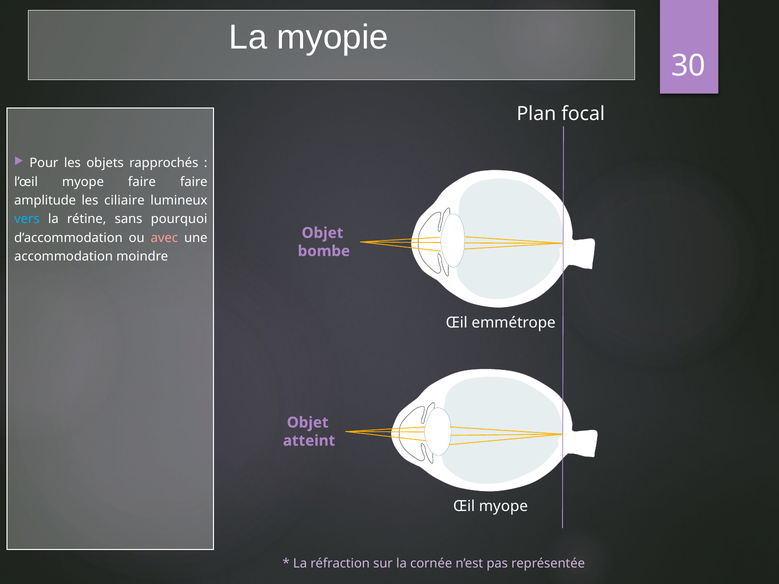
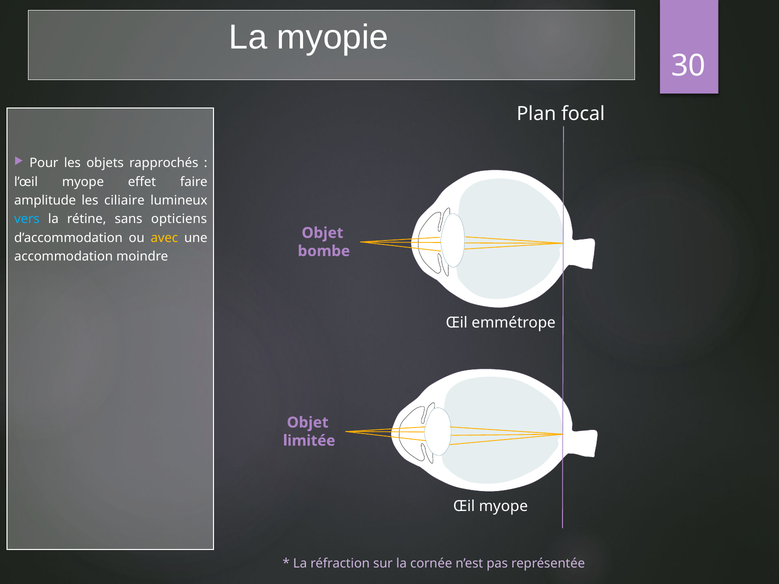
myope faire: faire -> effet
pourquoi: pourquoi -> opticiens
avec colour: pink -> yellow
atteint: atteint -> limitée
